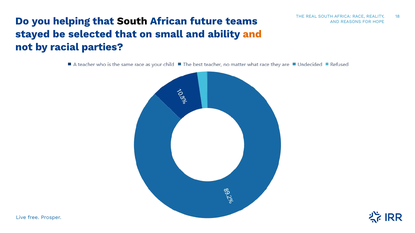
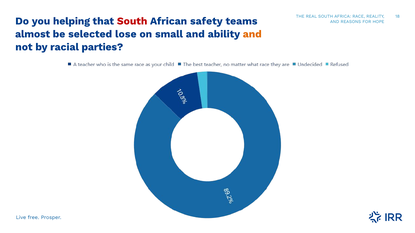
South at (132, 21) colour: black -> red
future: future -> safety
stayed: stayed -> almost
selected that: that -> lose
